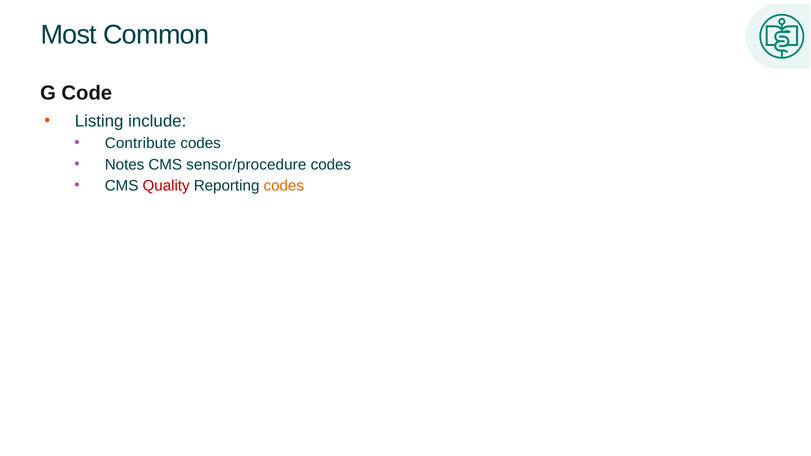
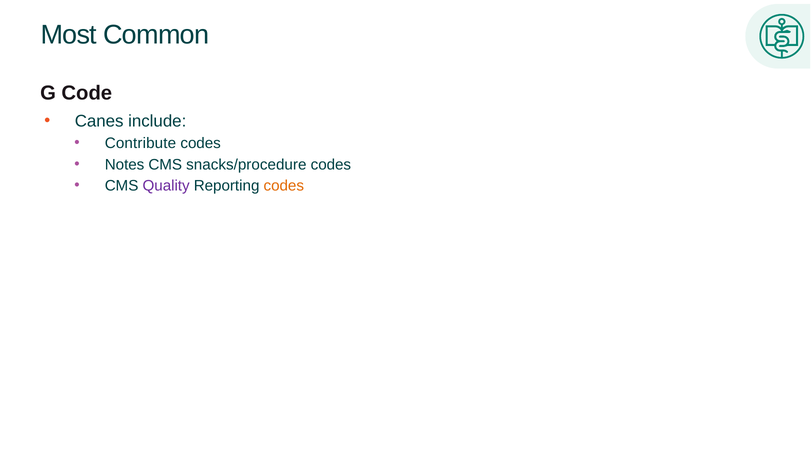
Listing: Listing -> Canes
sensor/procedure: sensor/procedure -> snacks/procedure
Quality colour: red -> purple
